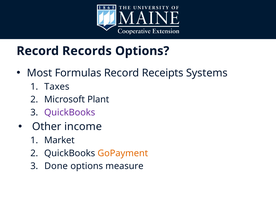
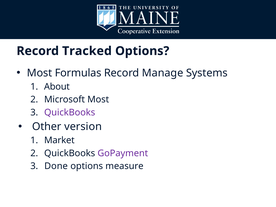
Records: Records -> Tracked
Receipts: Receipts -> Manage
Taxes: Taxes -> About
Microsoft Plant: Plant -> Most
income: income -> version
GoPayment colour: orange -> purple
